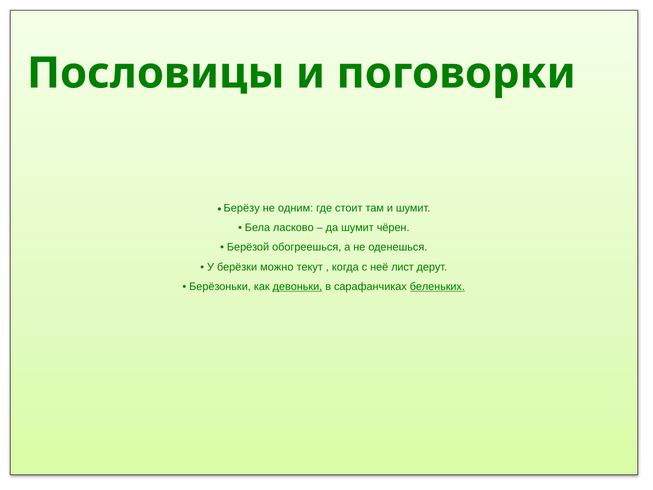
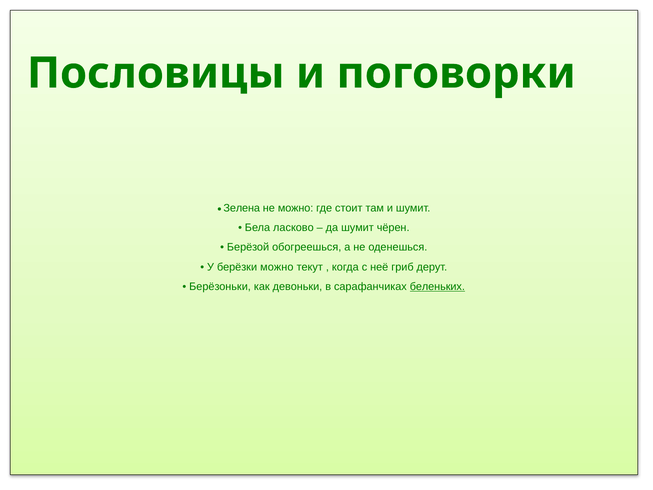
Берёзу: Берёзу -> Зелена
не одним: одним -> можно
лист: лист -> гриб
девоньки underline: present -> none
